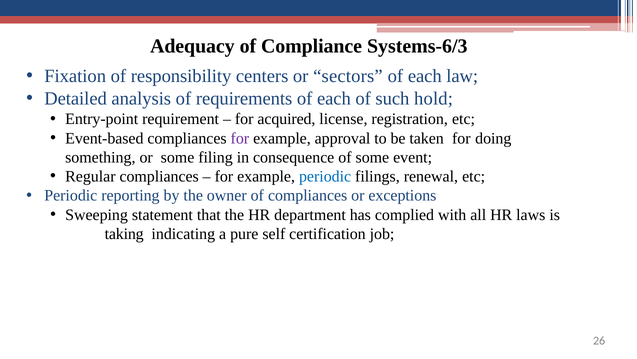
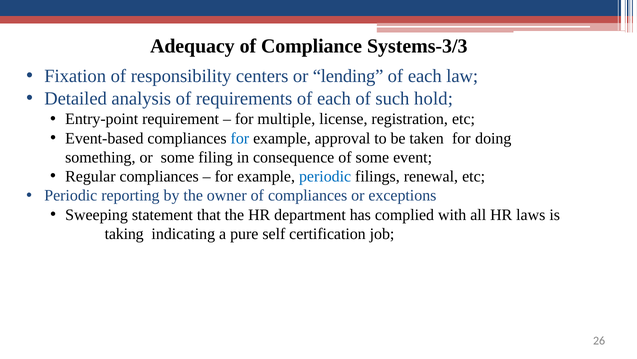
Systems-6/3: Systems-6/3 -> Systems-3/3
sectors: sectors -> lending
acquired: acquired -> multiple
for at (240, 138) colour: purple -> blue
